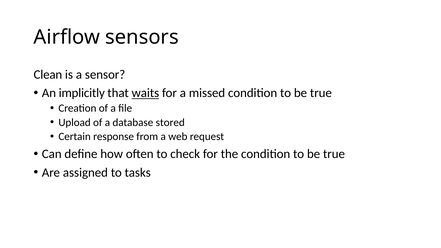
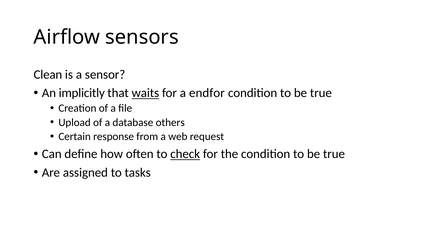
missed: missed -> endfor
stored: stored -> others
check underline: none -> present
